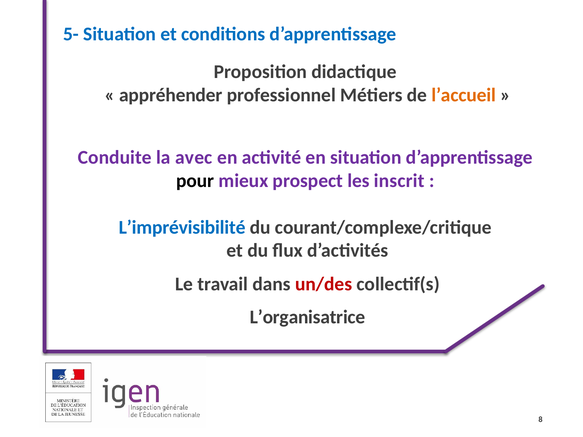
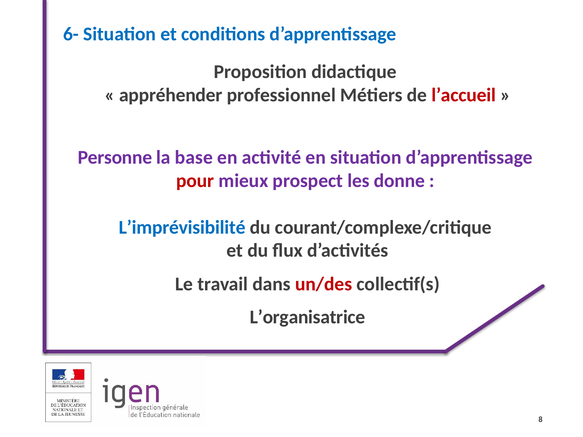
5-: 5- -> 6-
l’accueil colour: orange -> red
Conduite: Conduite -> Personne
avec: avec -> base
pour colour: black -> red
inscrit: inscrit -> donne
